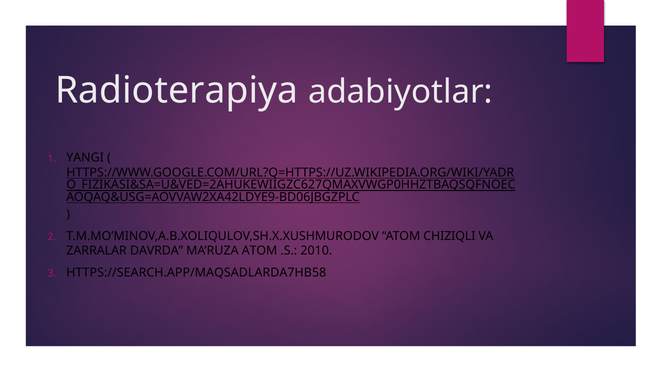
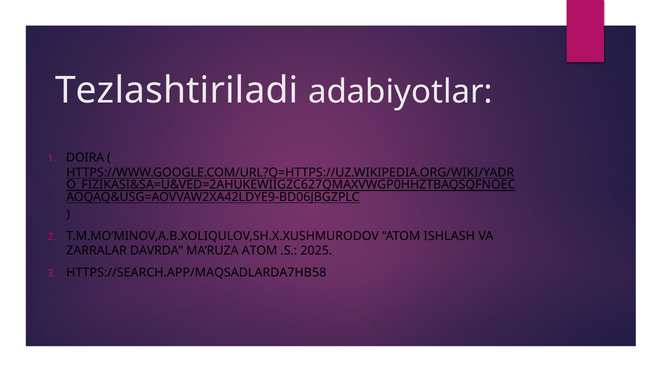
Radioterapiya: Radioterapiya -> Tezlashtiriladi
YANGI: YANGI -> DOIRA
CHIZIQLI: CHIZIQLI -> ISHLASH
2010: 2010 -> 2025
